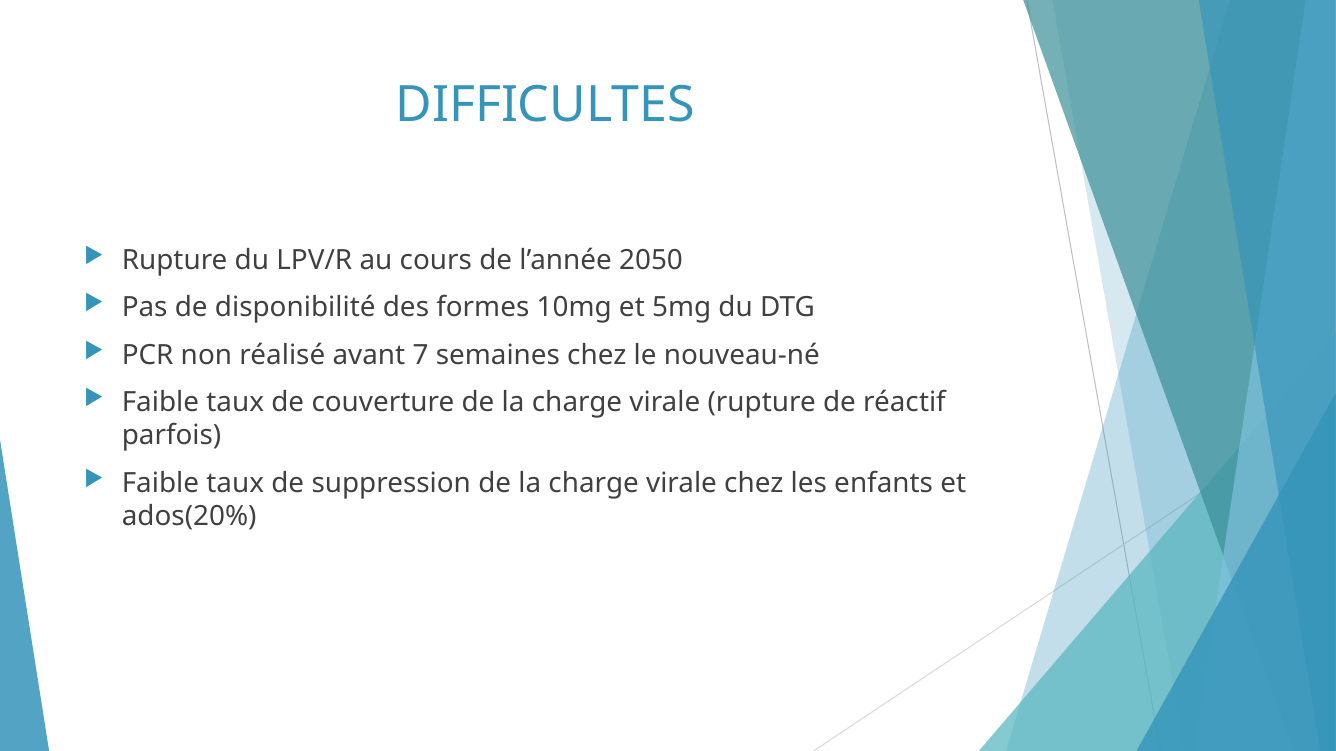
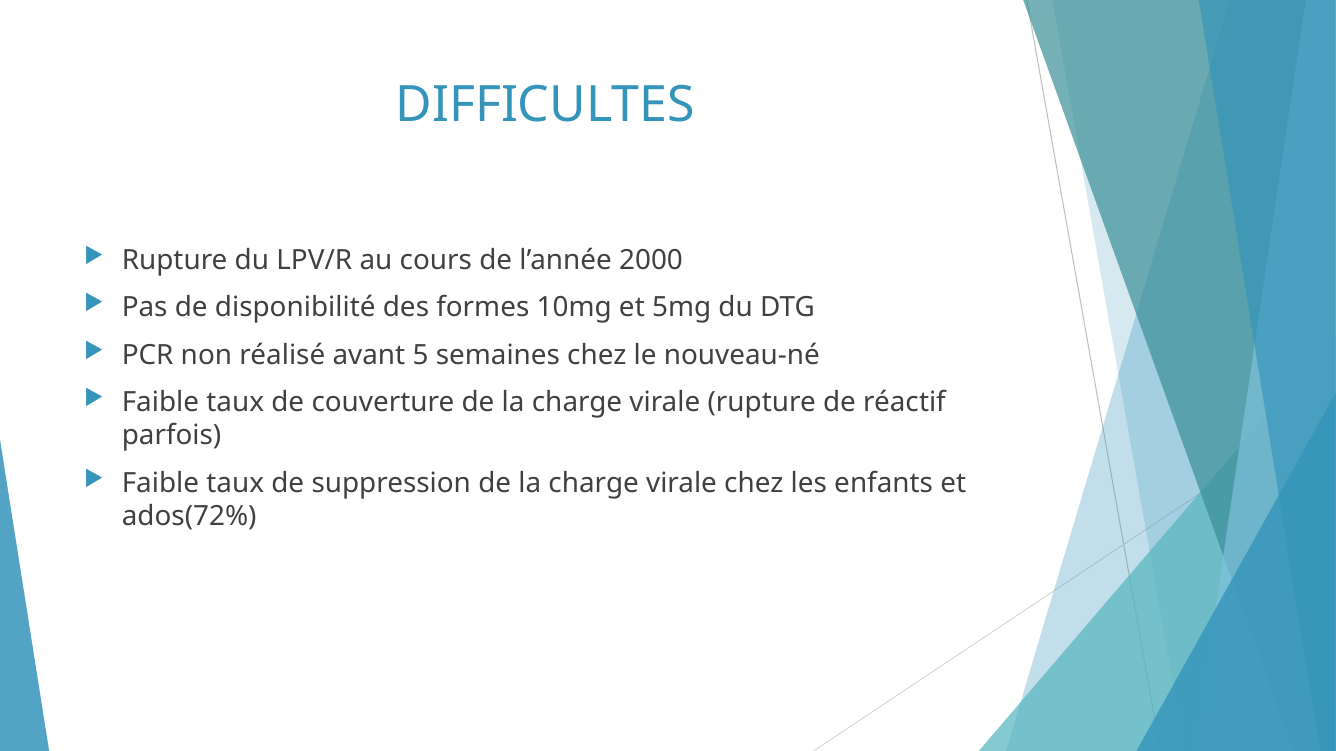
2050: 2050 -> 2000
7: 7 -> 5
ados(20%: ados(20% -> ados(72%
